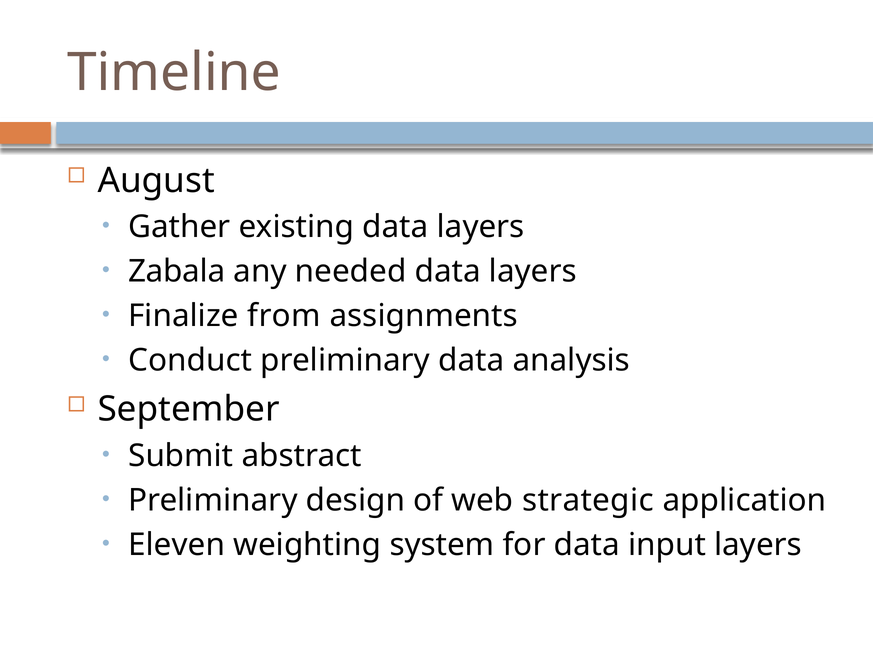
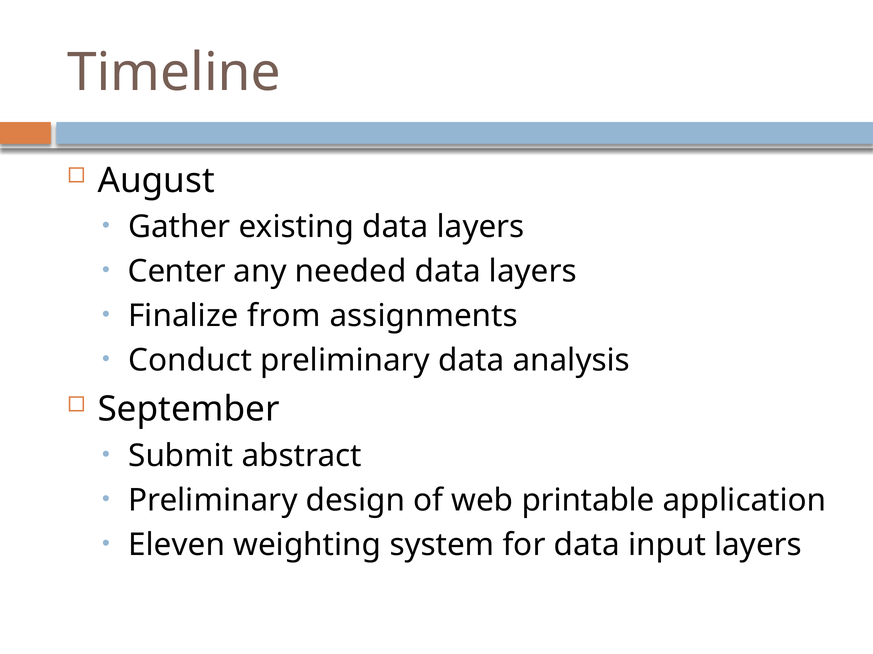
Zabala: Zabala -> Center
strategic: strategic -> printable
